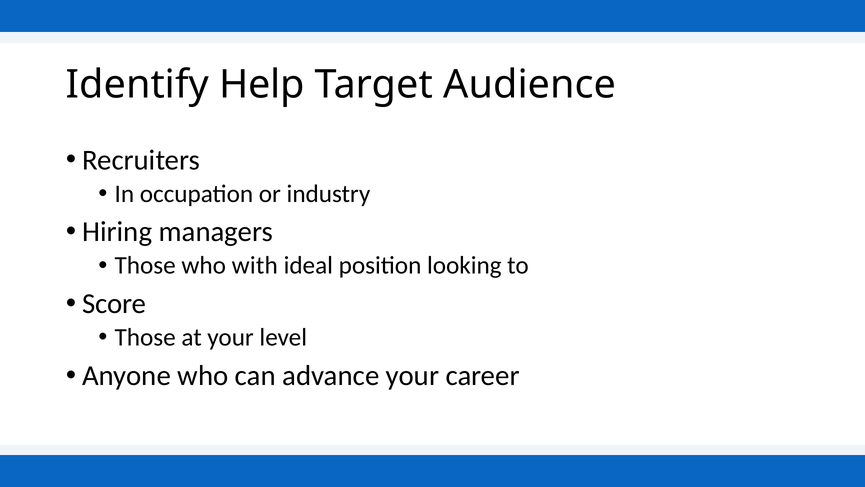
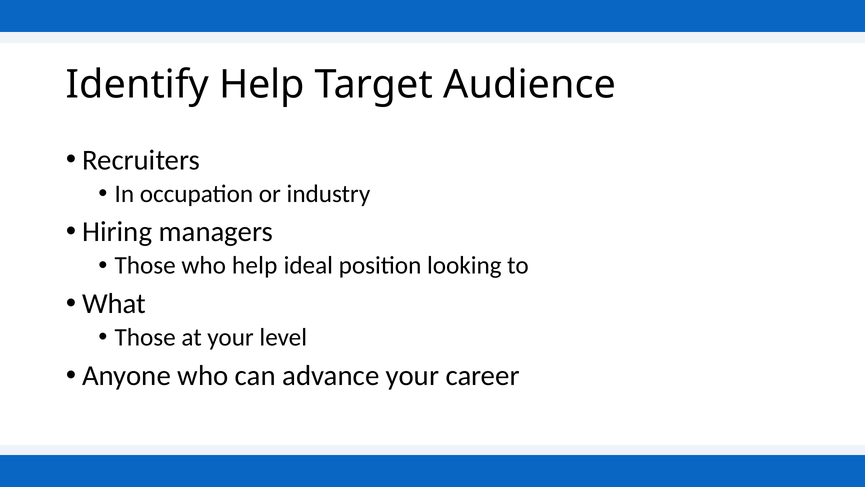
who with: with -> help
Score: Score -> What
